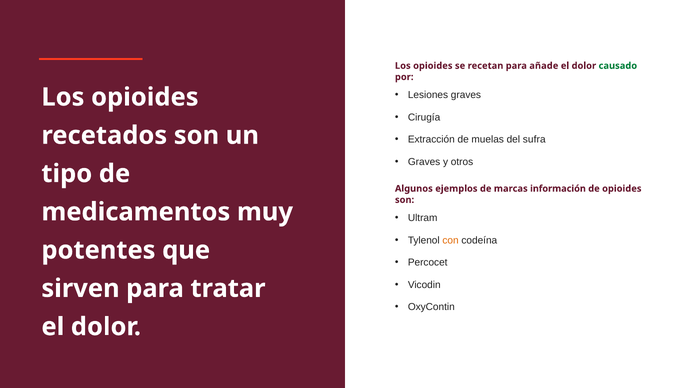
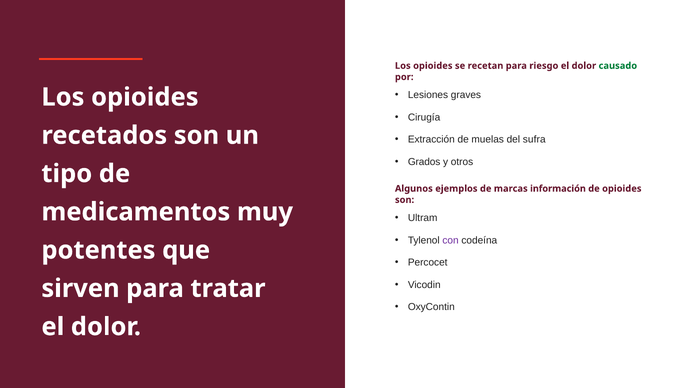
añade: añade -> riesgo
Graves at (424, 162): Graves -> Grados
con colour: orange -> purple
